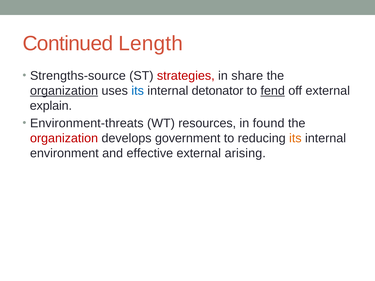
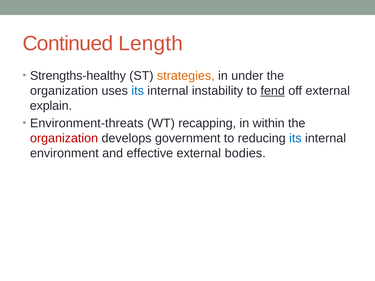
Strengths-source: Strengths-source -> Strengths-healthy
strategies colour: red -> orange
share: share -> under
organization at (64, 91) underline: present -> none
detonator: detonator -> instability
resources: resources -> recapping
found: found -> within
its at (295, 138) colour: orange -> blue
arising: arising -> bodies
